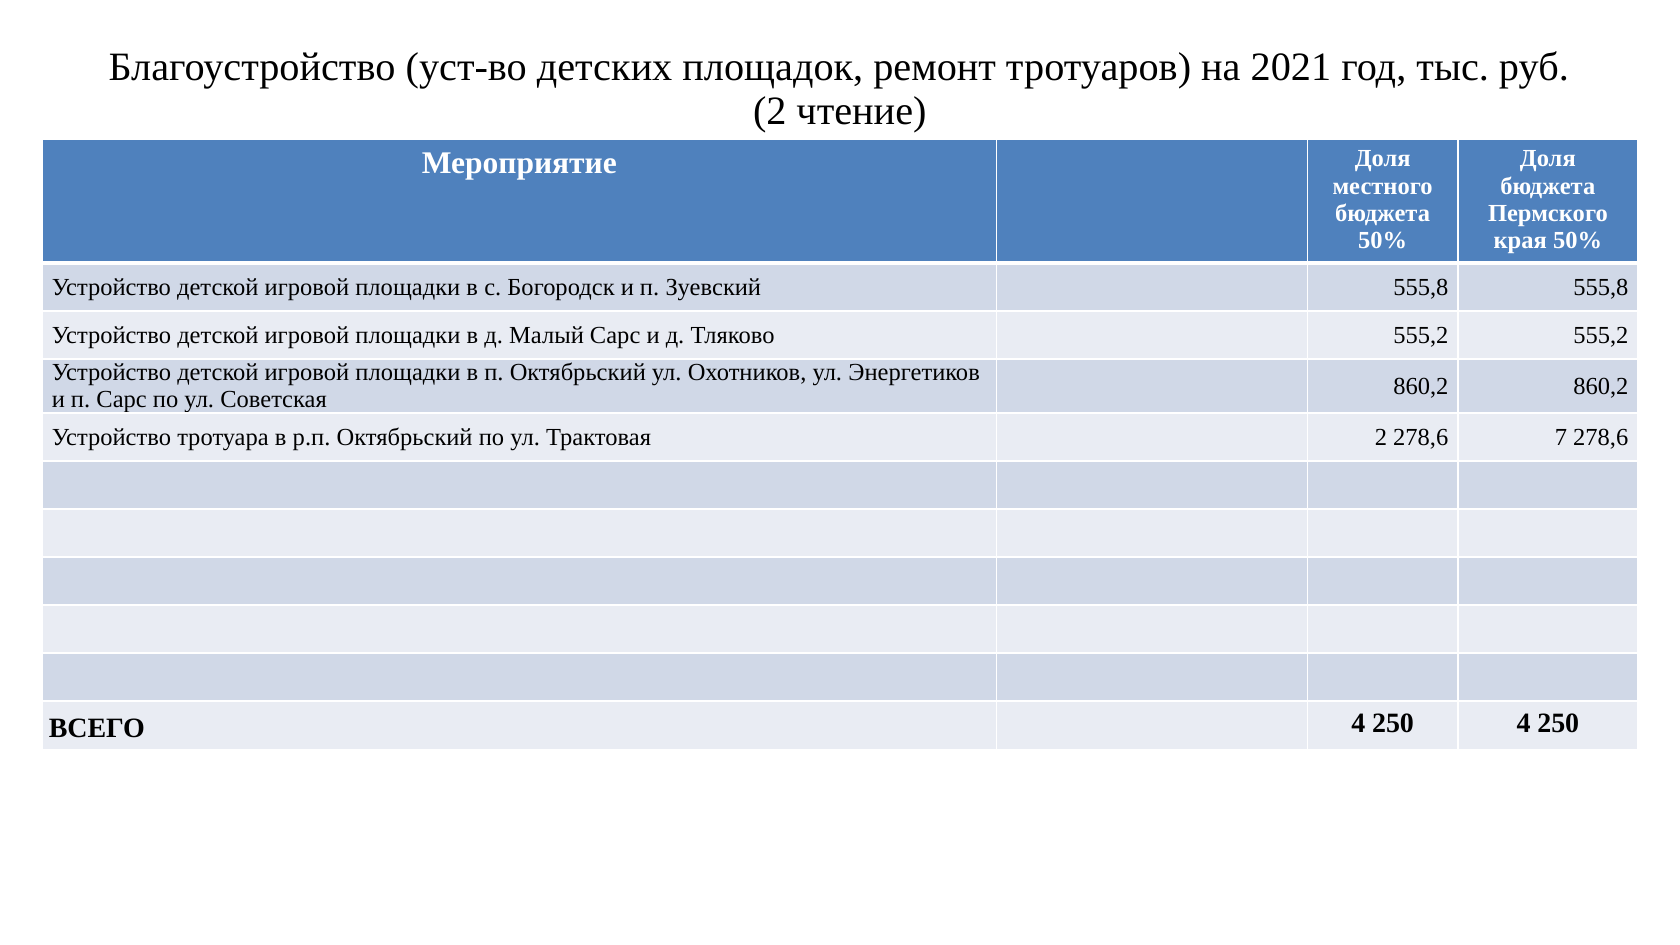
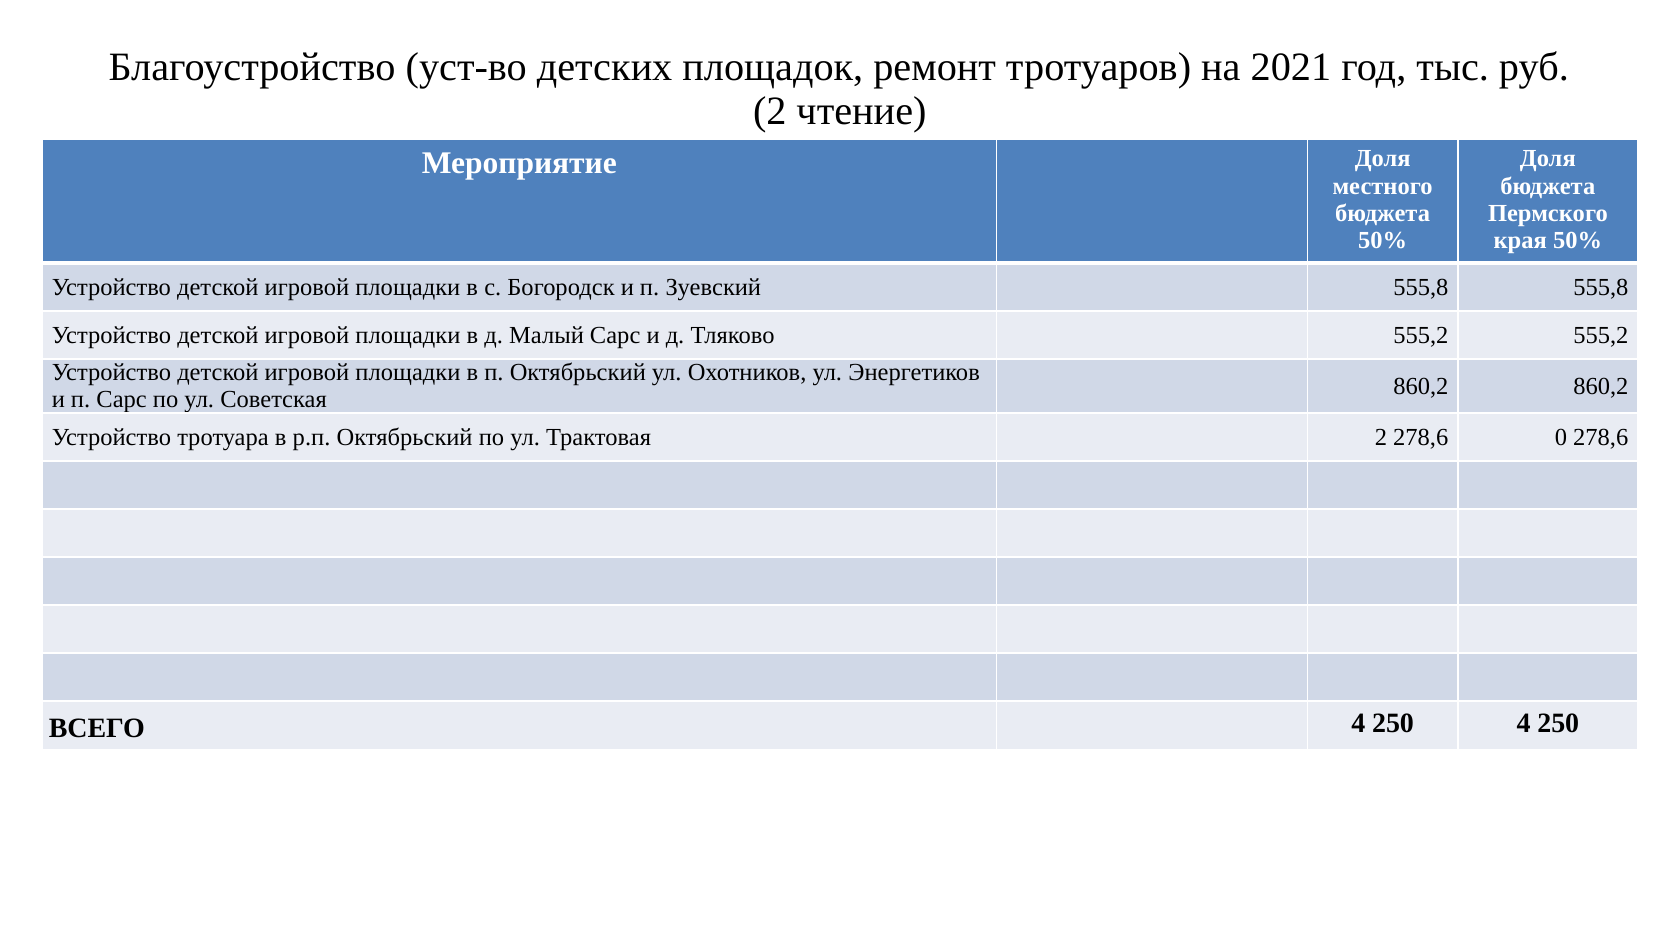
7: 7 -> 0
